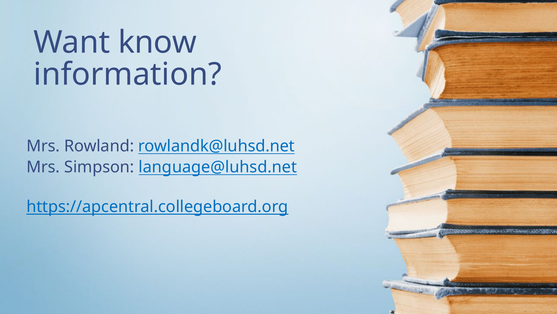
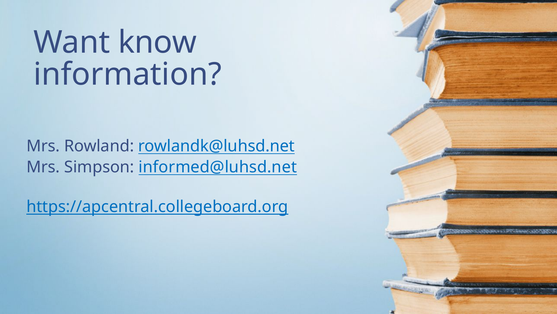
language@luhsd.net: language@luhsd.net -> informed@luhsd.net
